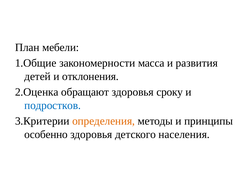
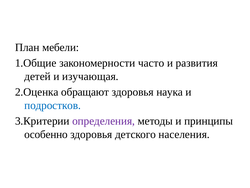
масса: масса -> часто
отклонения: отклонения -> изучающая
сроку: сроку -> наука
определения colour: orange -> purple
